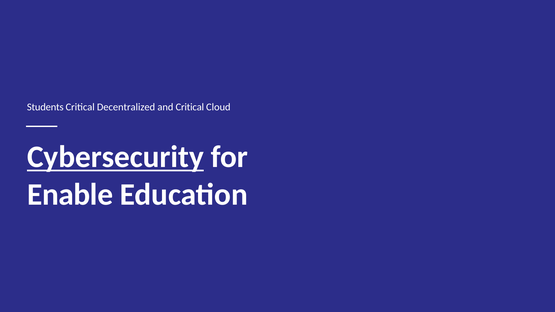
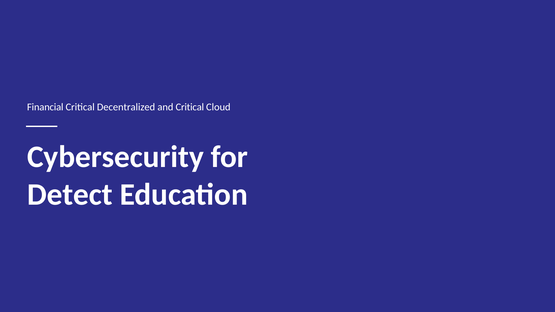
Students: Students -> Financial
Cybersecurity underline: present -> none
Enable: Enable -> Detect
